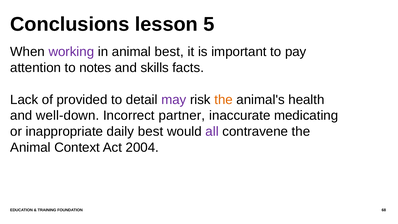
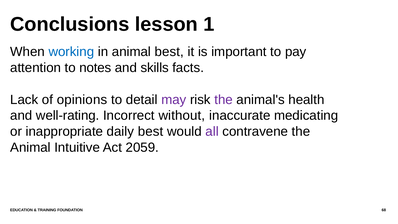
5: 5 -> 1
working colour: purple -> blue
provided: provided -> opinions
the at (224, 100) colour: orange -> purple
well-down: well-down -> well-rating
partner: partner -> without
Context: Context -> Intuitive
2004: 2004 -> 2059
